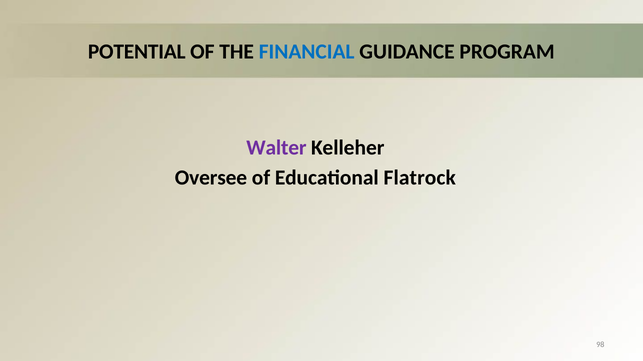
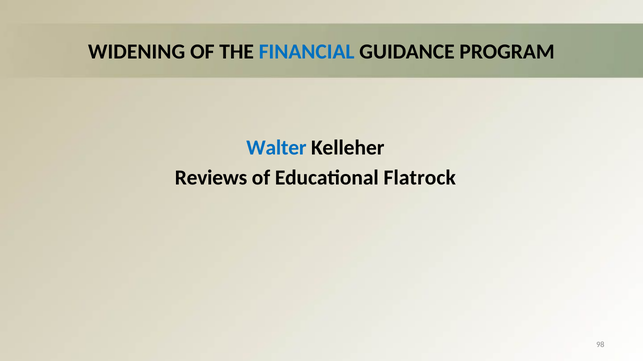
POTENTIAL: POTENTIAL -> WIDENING
Walter colour: purple -> blue
Oversee: Oversee -> Reviews
